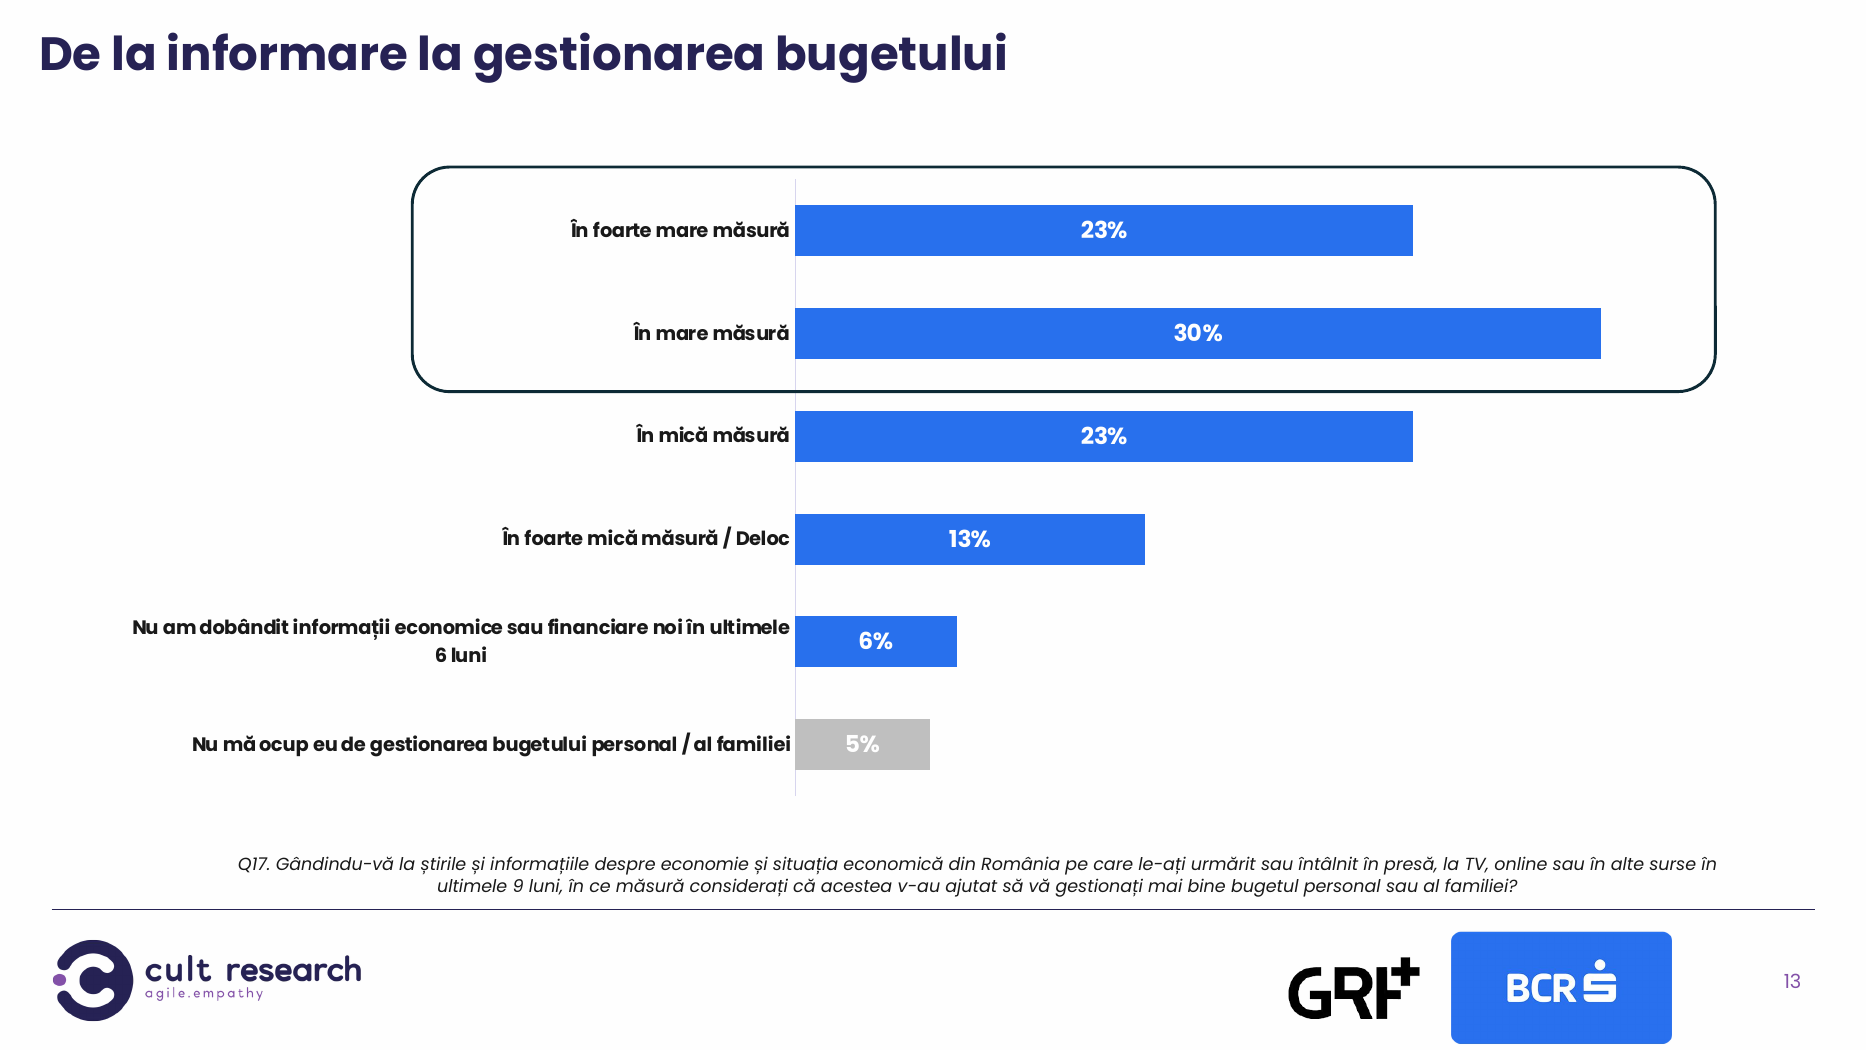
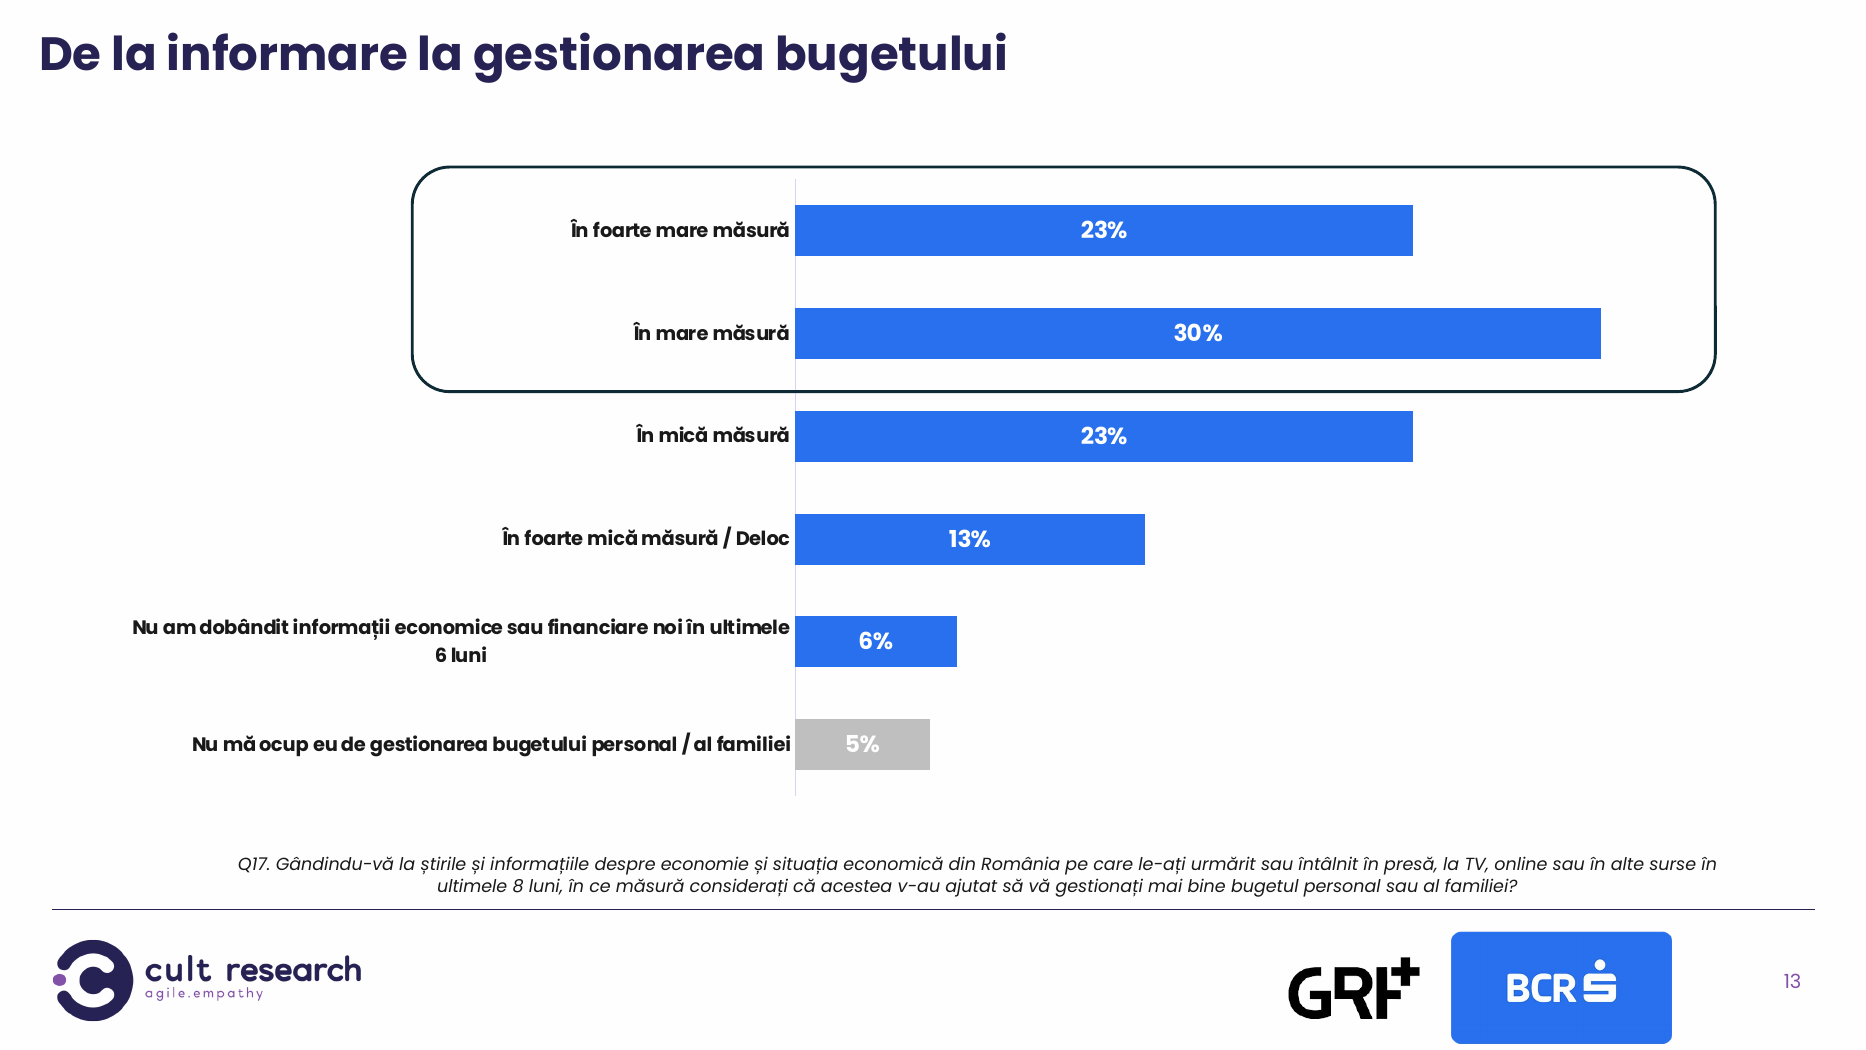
9: 9 -> 8
